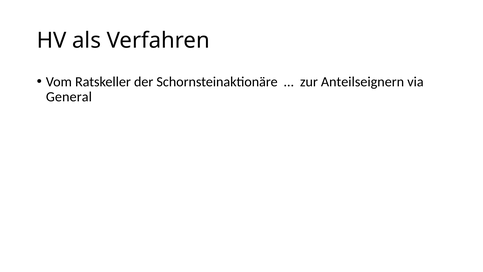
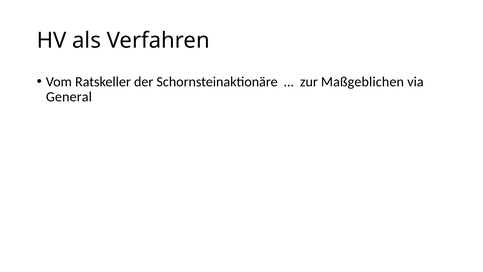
Anteilseignern: Anteilseignern -> Maßgeblichen
